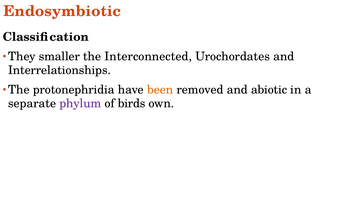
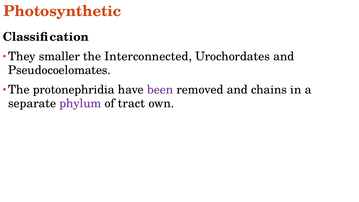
Endosymbiotic: Endosymbiotic -> Photosynthetic
Interrelationships: Interrelationships -> Pseudocoelomates
been colour: orange -> purple
abiotic: abiotic -> chains
birds: birds -> tract
